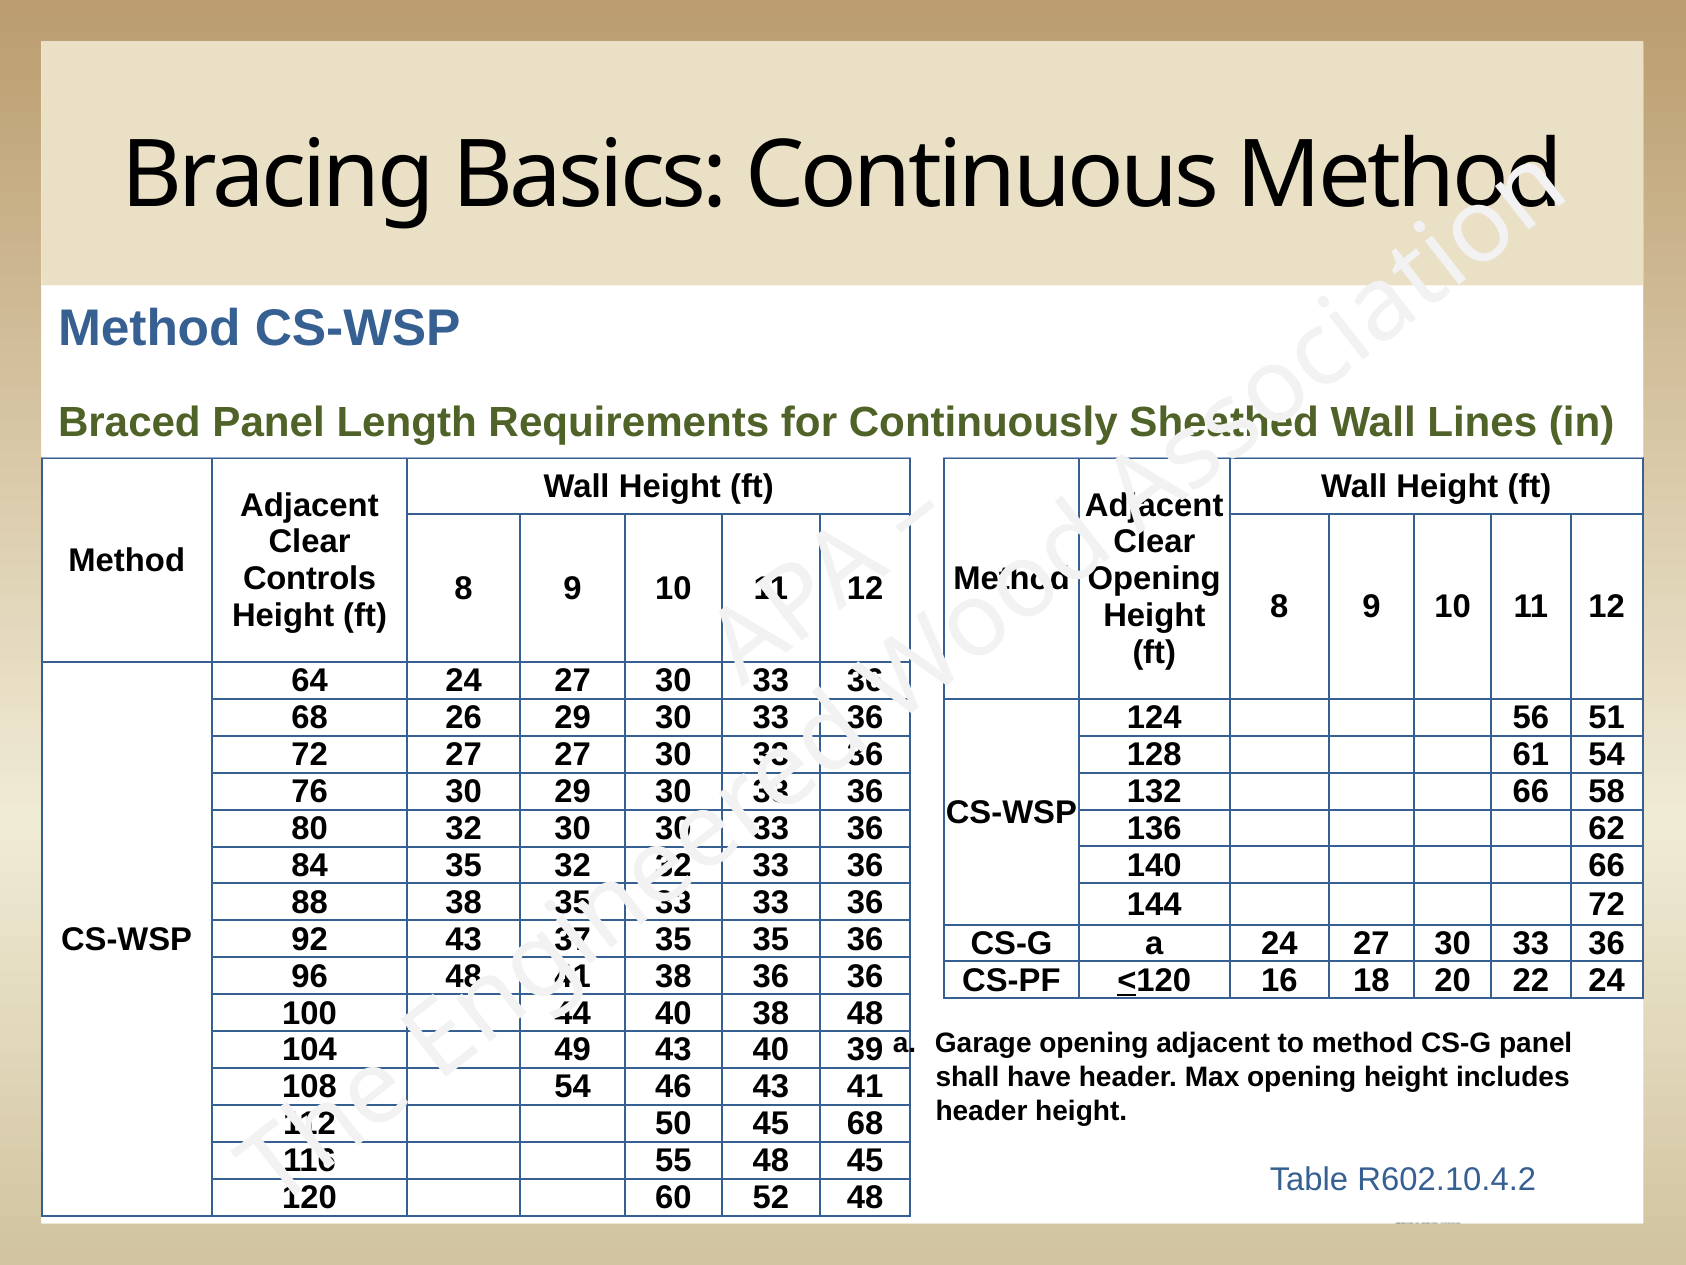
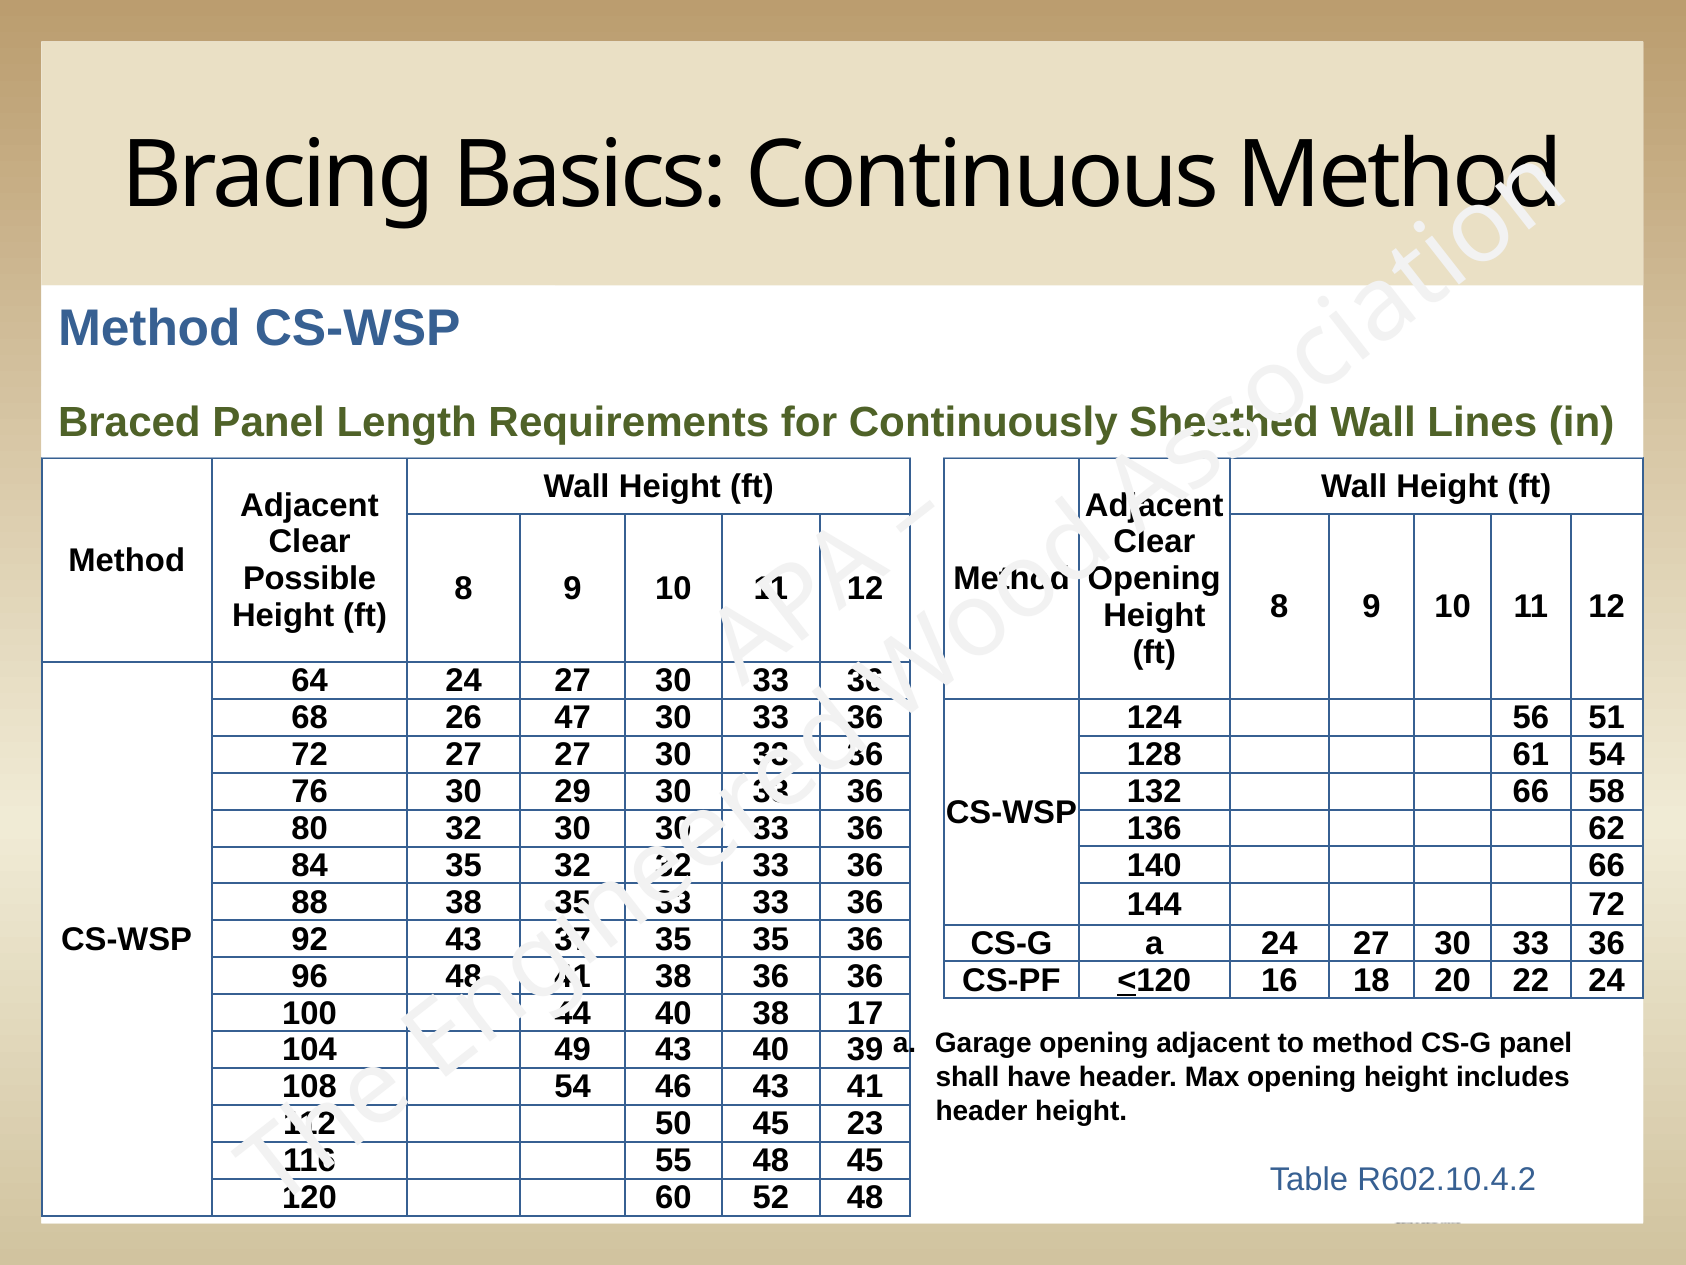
Controls: Controls -> Possible
26 29: 29 -> 47
38 48: 48 -> 17
45 68: 68 -> 23
